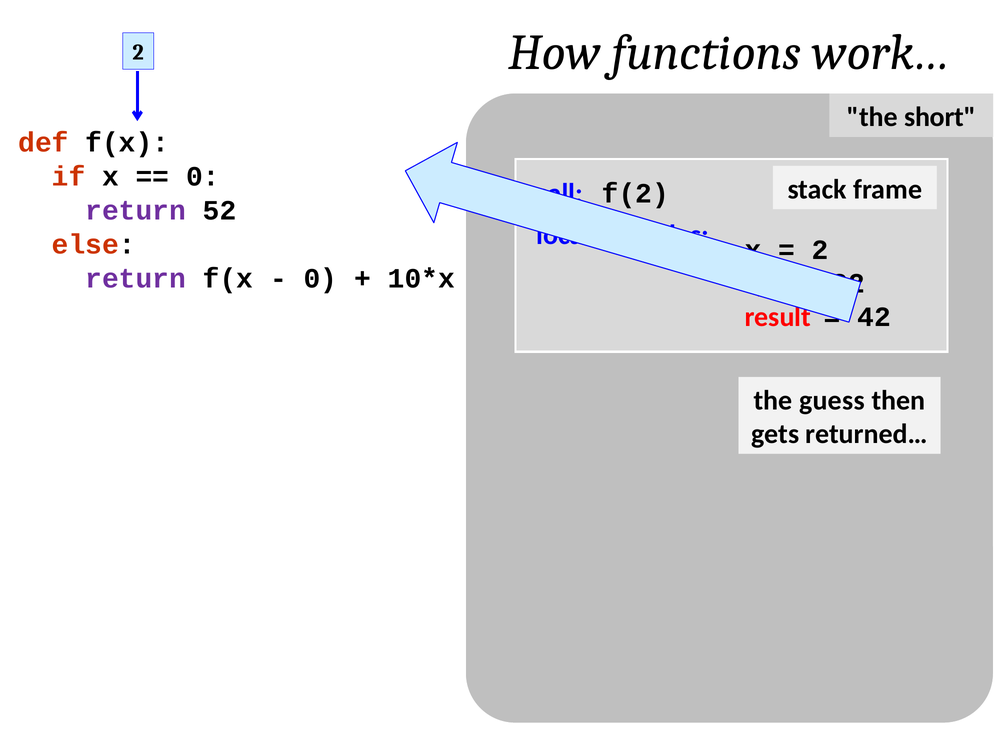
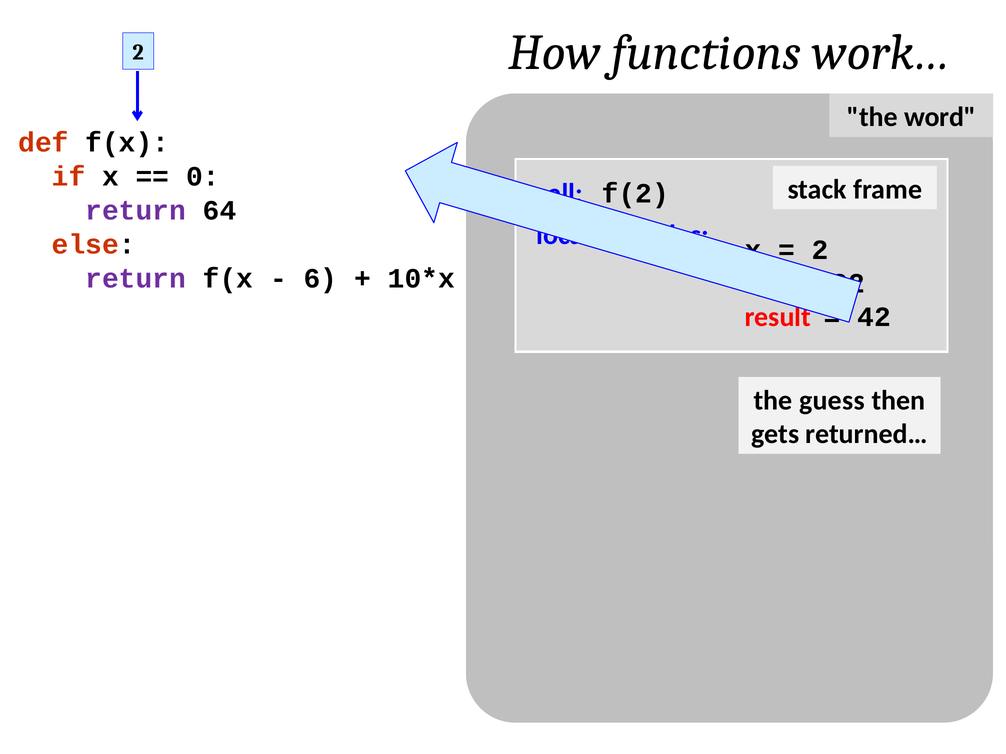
short: short -> word
52: 52 -> 64
0 at (320, 279): 0 -> 6
